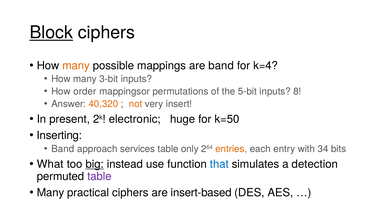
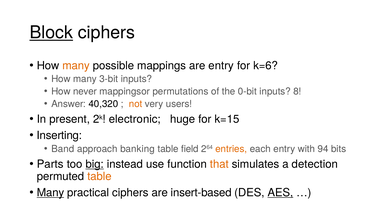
are band: band -> entry
k=4: k=4 -> k=6
order: order -> never
5-bit: 5-bit -> 0-bit
40,320 colour: orange -> black
insert: insert -> users
k=50: k=50 -> k=15
services: services -> banking
only: only -> field
34: 34 -> 94
What: What -> Parts
that colour: blue -> orange
table at (100, 176) colour: purple -> orange
Many at (50, 192) underline: none -> present
AES underline: none -> present
